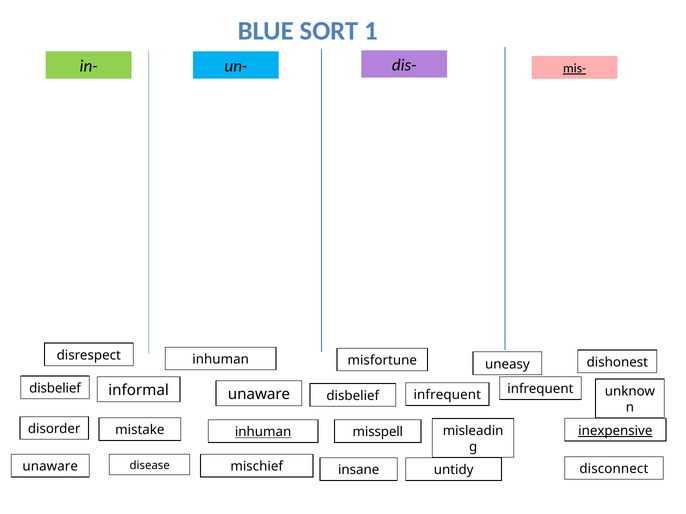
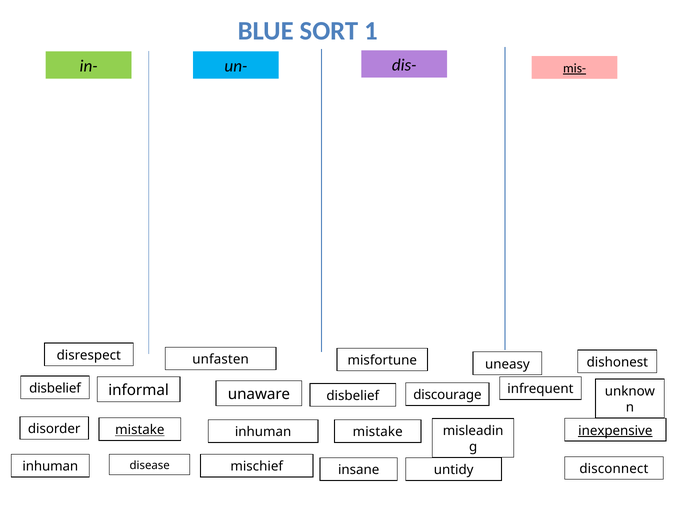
inhuman at (221, 360): inhuman -> unfasten
infrequent at (447, 395): infrequent -> discourage
mistake at (140, 430) underline: none -> present
inhuman at (263, 433) underline: present -> none
misspell at (378, 433): misspell -> mistake
unaware at (50, 467): unaware -> inhuman
